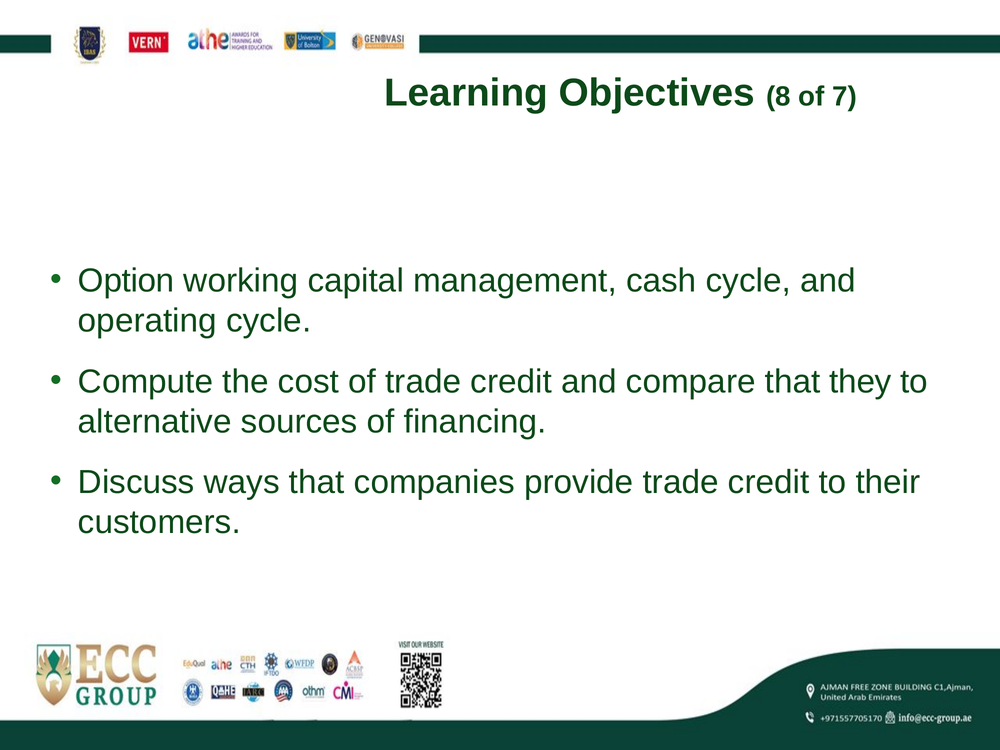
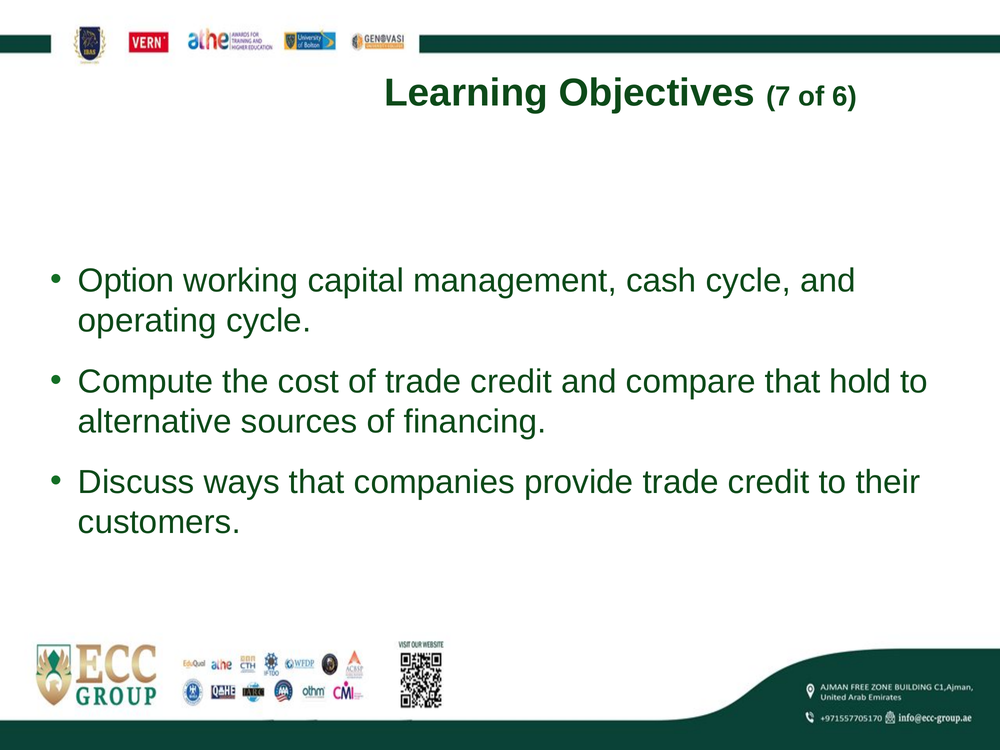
8: 8 -> 7
7: 7 -> 6
they: they -> hold
